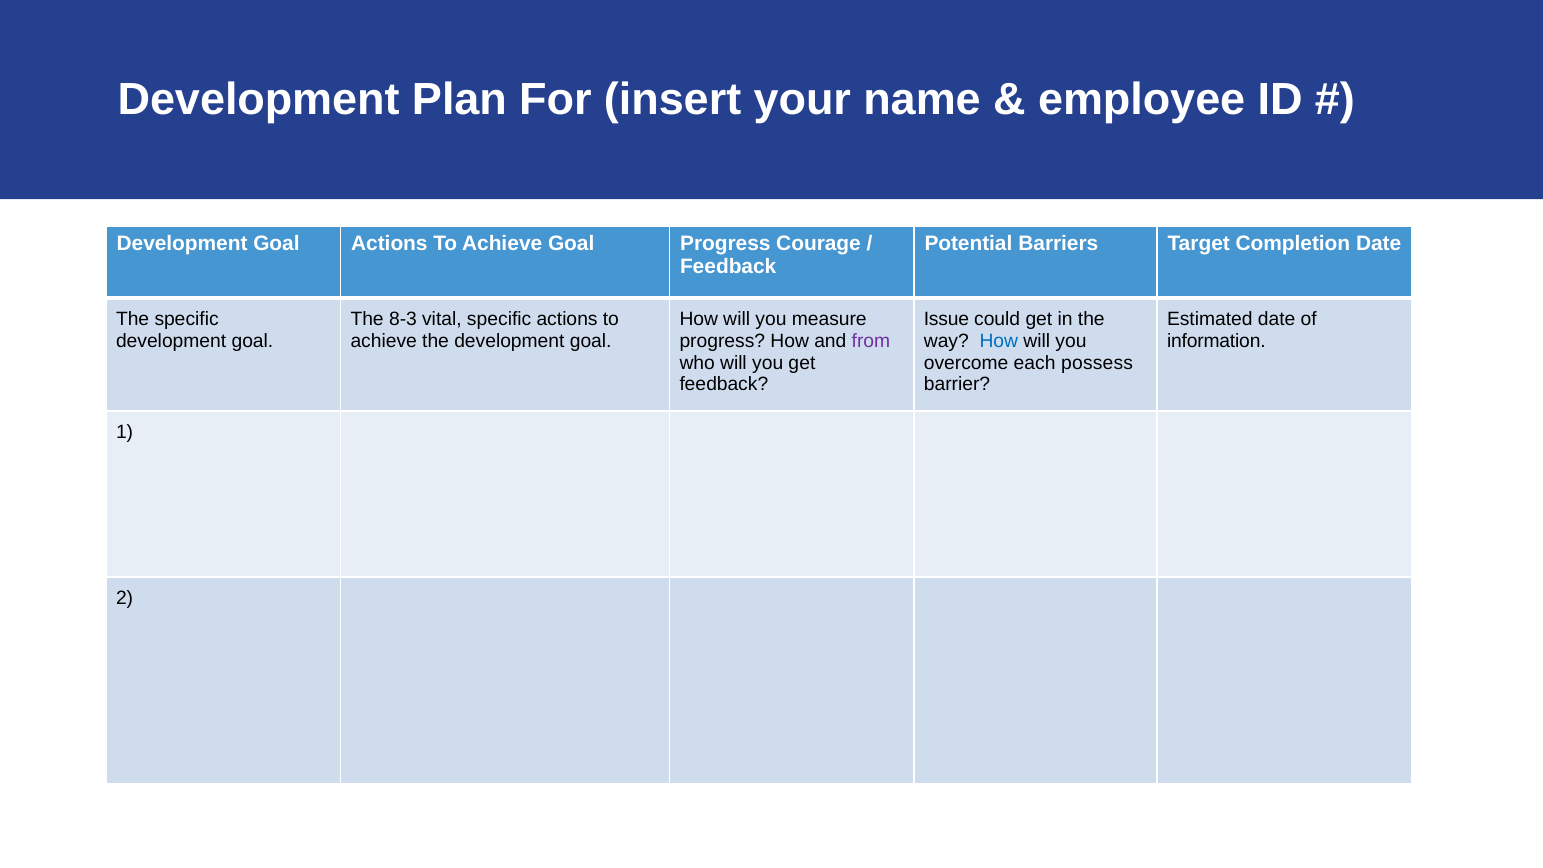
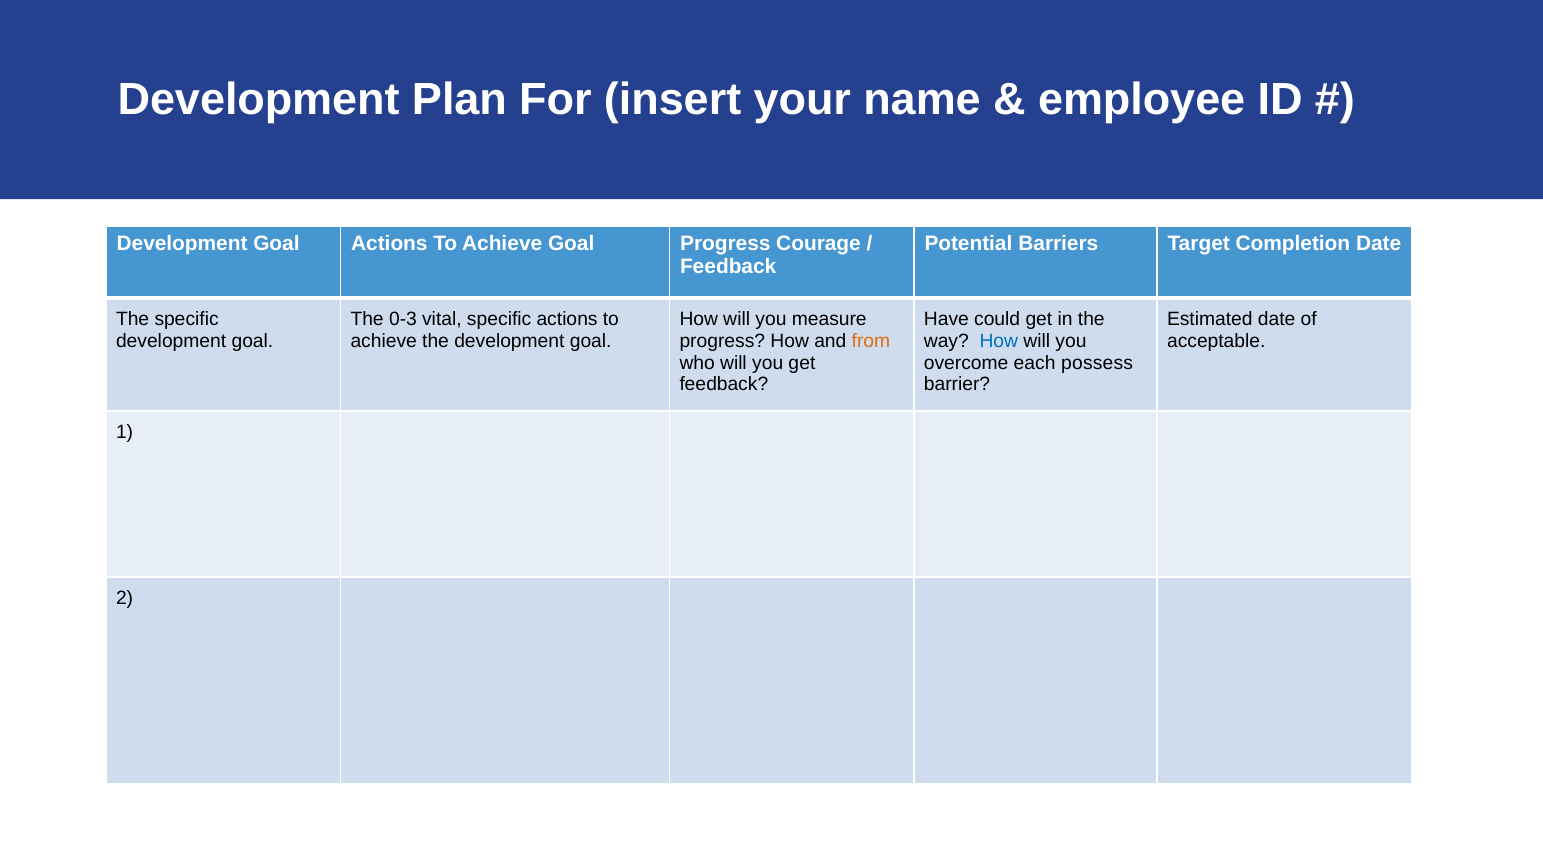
8-3: 8-3 -> 0-3
Issue: Issue -> Have
from colour: purple -> orange
information: information -> acceptable
